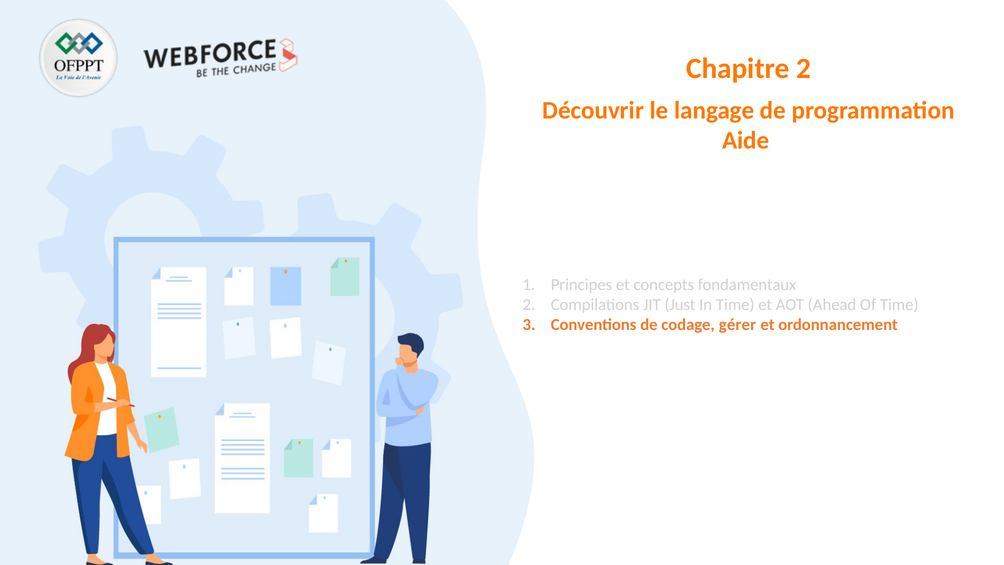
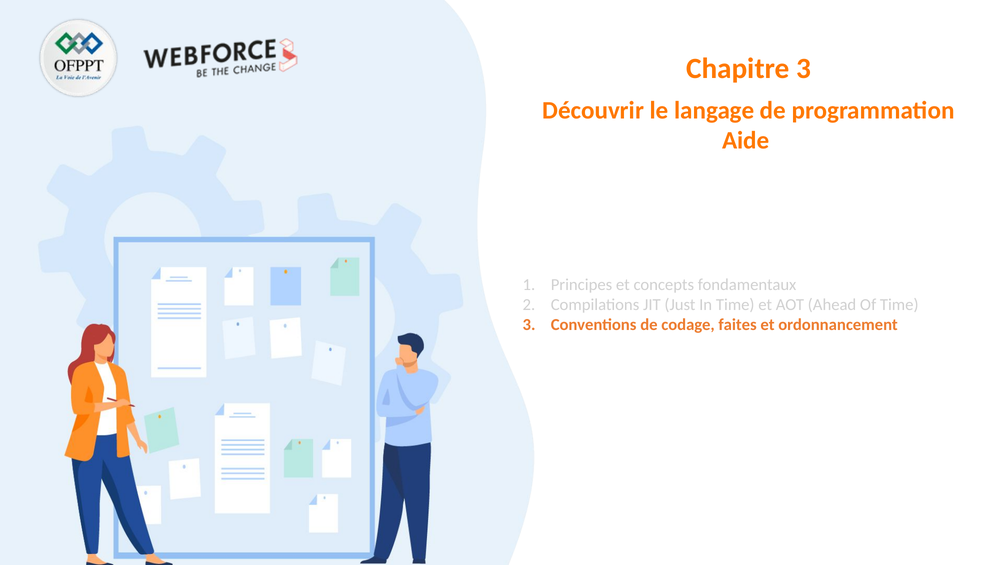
Chapitre 2: 2 -> 3
gérer: gérer -> faites
